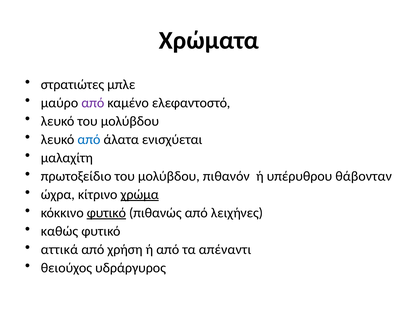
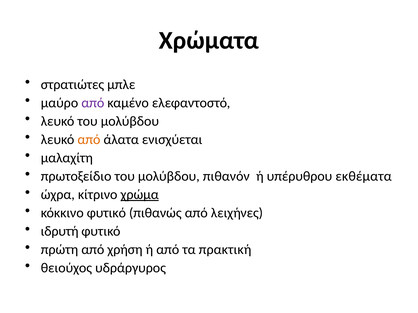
από at (89, 140) colour: blue -> orange
θάβονταν: θάβονταν -> εκθέματα
φυτικό at (106, 213) underline: present -> none
καθώς: καθώς -> ιδρυτή
αττικά: αττικά -> πρώτη
απέναντι: απέναντι -> πρακτική
